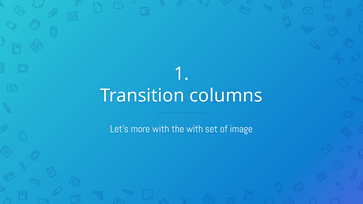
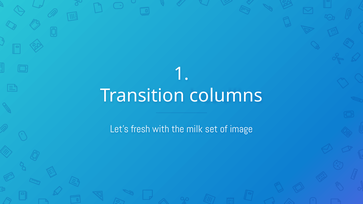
more: more -> fresh
the with: with -> milk
